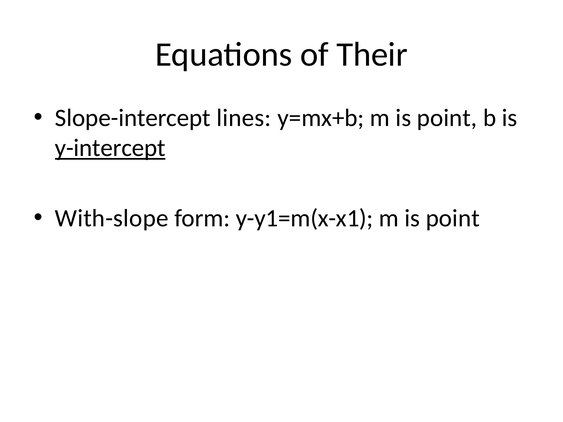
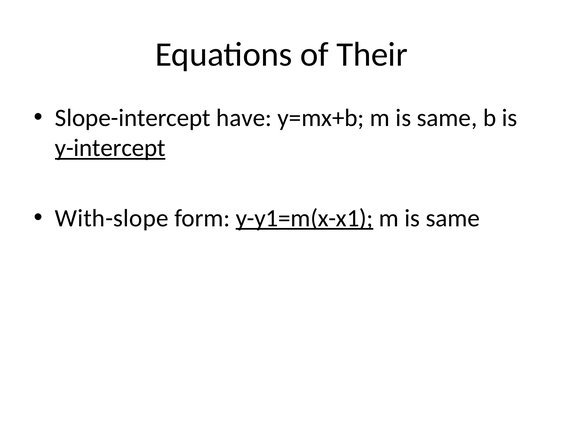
lines: lines -> have
y=mx+b m is point: point -> same
y-y1=m(x-x1 underline: none -> present
point at (453, 218): point -> same
